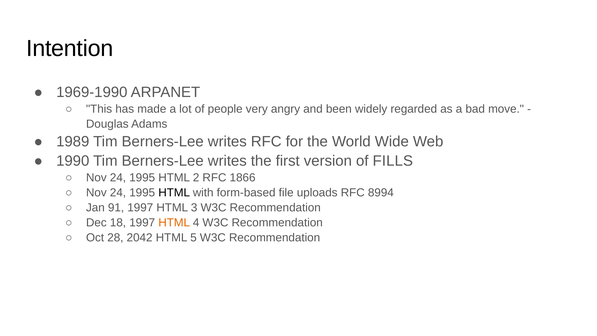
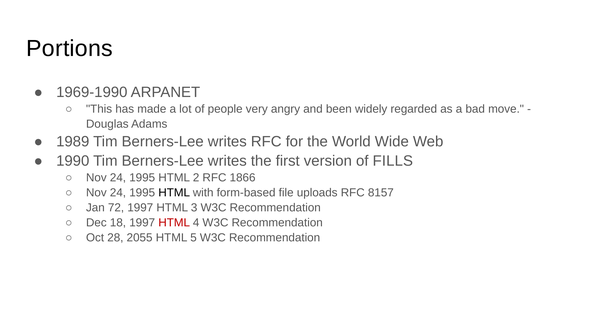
Intention: Intention -> Portions
8994: 8994 -> 8157
91: 91 -> 72
HTML at (174, 222) colour: orange -> red
2042: 2042 -> 2055
